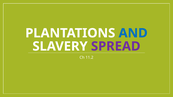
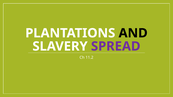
AND colour: blue -> black
